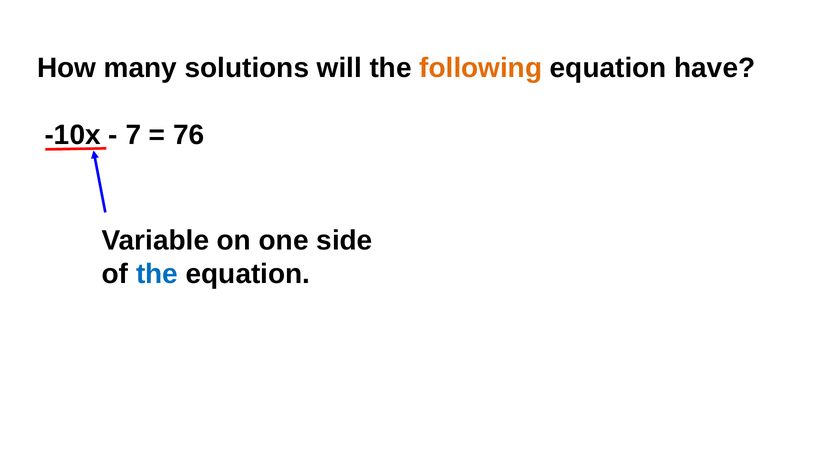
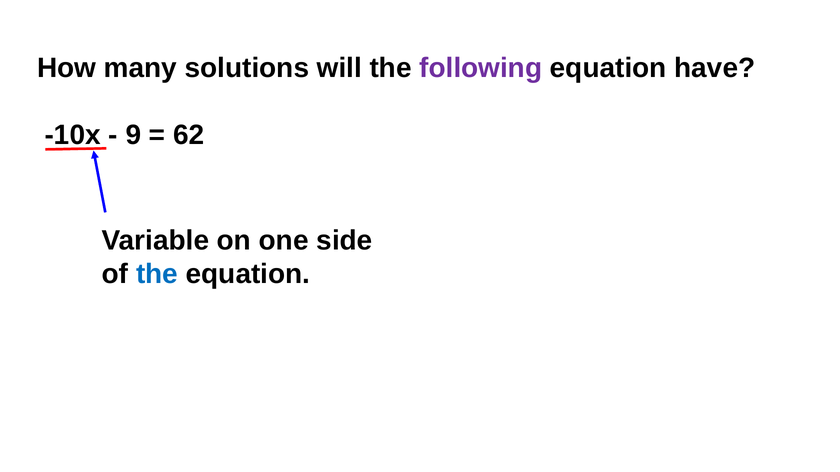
following colour: orange -> purple
7: 7 -> 9
76: 76 -> 62
